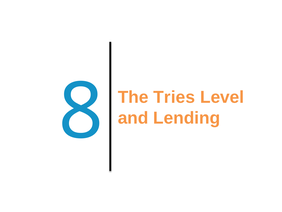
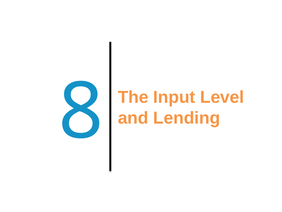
Tries: Tries -> Input
